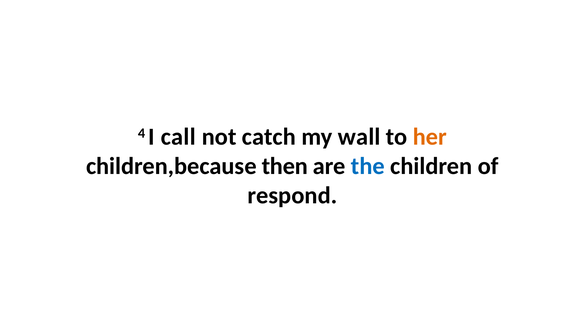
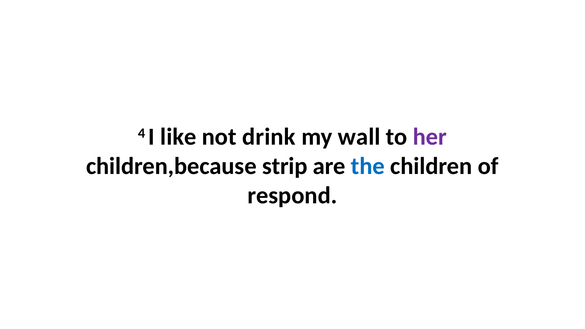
call: call -> like
catch: catch -> drink
her colour: orange -> purple
then: then -> strip
